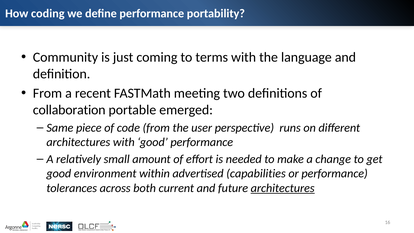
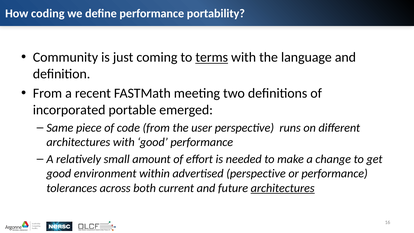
terms underline: none -> present
collaboration: collaboration -> incorporated
advertised capabilities: capabilities -> perspective
